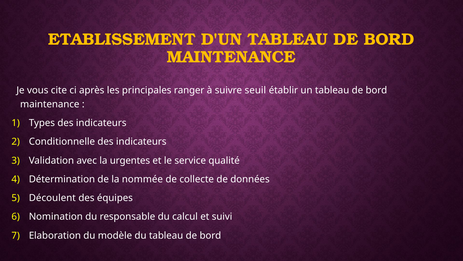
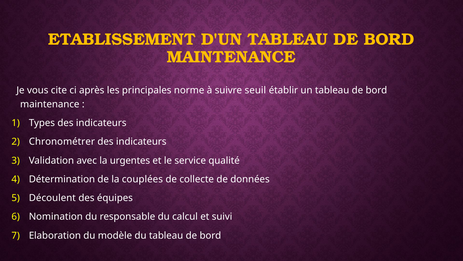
ranger: ranger -> norme
Conditionnelle: Conditionnelle -> Chronométrer
nommée: nommée -> couplées
